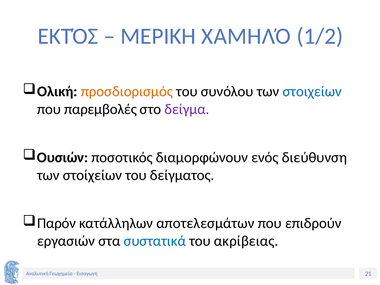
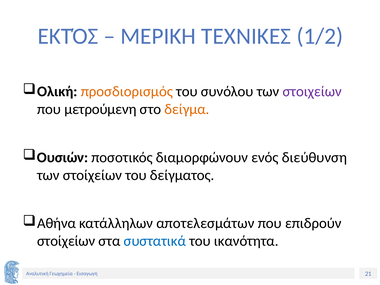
ΧΑΜΗΛΌ: ΧΑΜΗΛΌ -> ΤΕΧΝΙΚΕΣ
στοιχείων colour: blue -> purple
παρεμβολές: παρεμβολές -> μετρούμενη
δείγμα colour: purple -> orange
Παρόν: Παρόν -> Αθήνα
εργασιών at (66, 241): εργασιών -> στοίχείων
ακρίβειας: ακρίβειας -> ικανότητα
